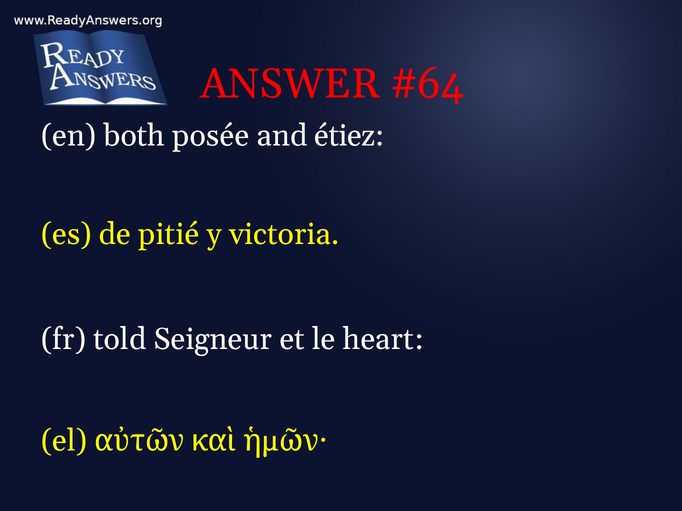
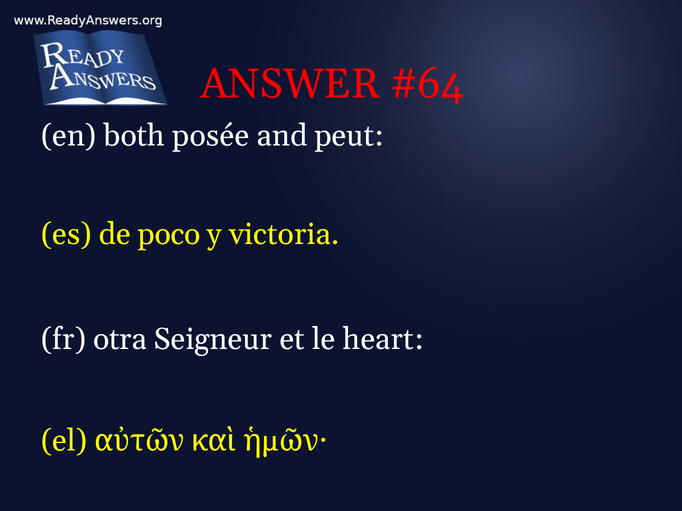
étiez: étiez -> peut
pitié: pitié -> poco
told: told -> otra
